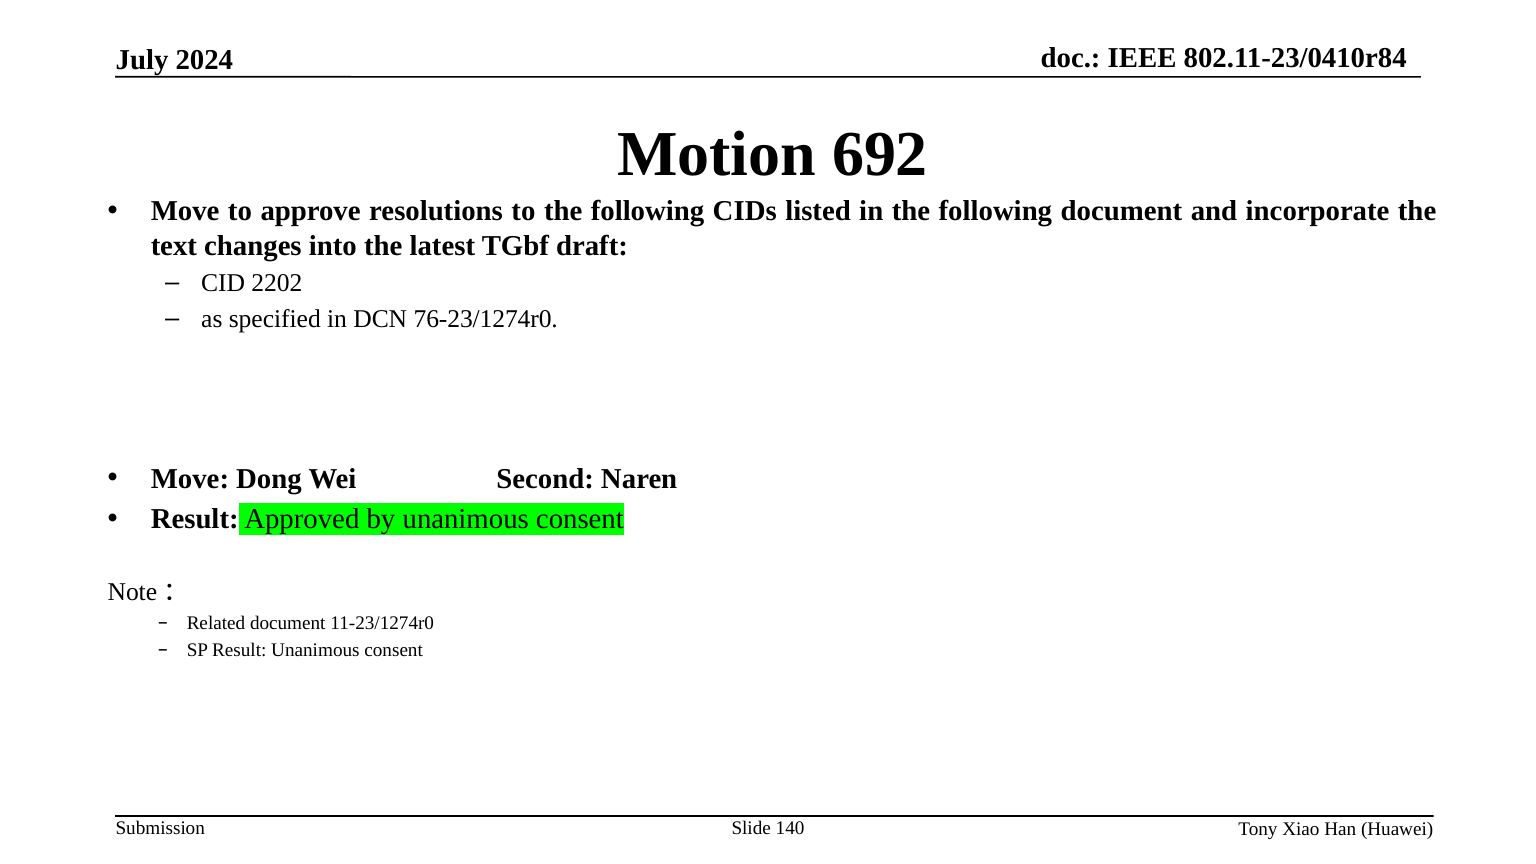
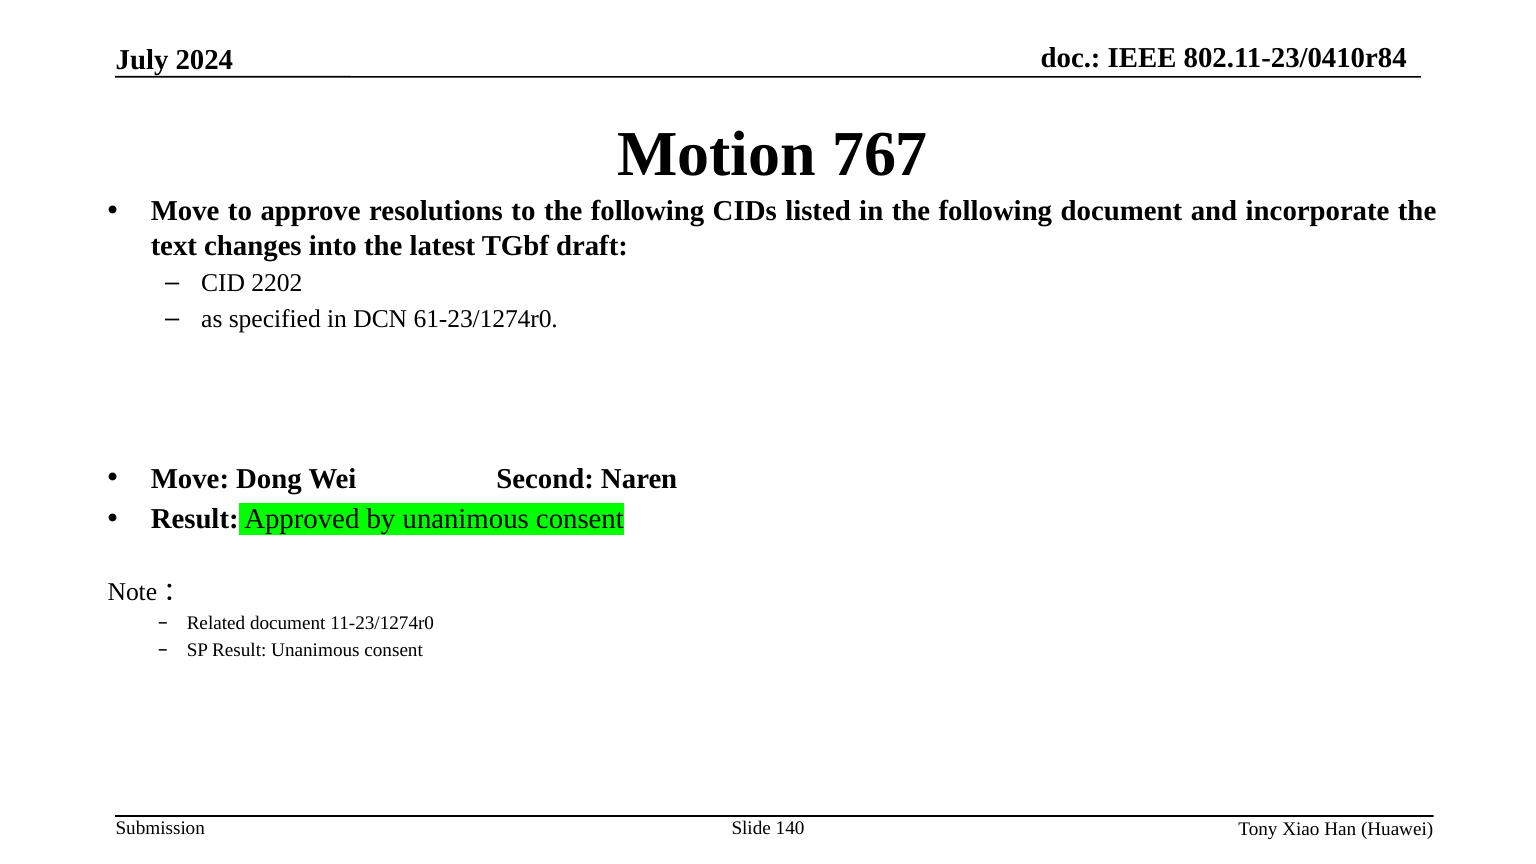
692: 692 -> 767
76-23/1274r0: 76-23/1274r0 -> 61-23/1274r0
